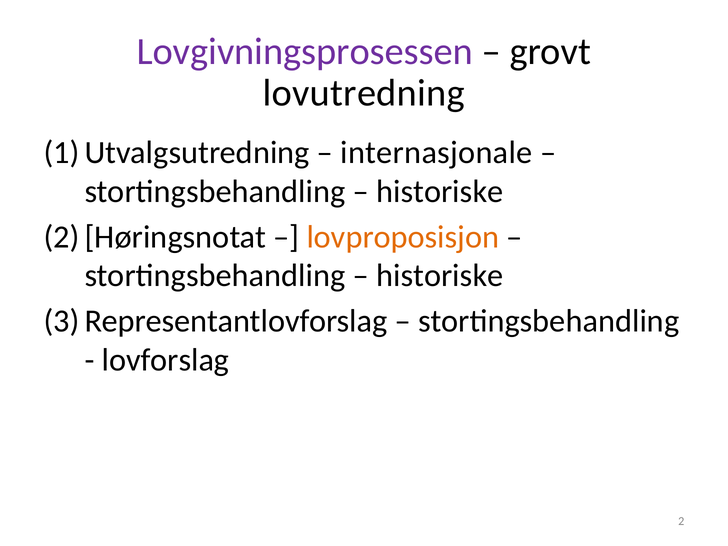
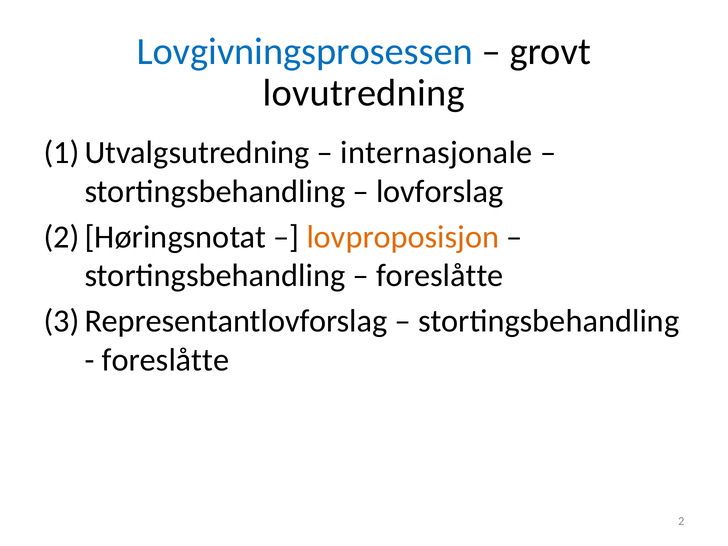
Lovgivningsprosessen colour: purple -> blue
historiske at (440, 192): historiske -> lovforslag
historiske at (440, 276): historiske -> foreslåtte
lovforslag at (165, 360): lovforslag -> foreslåtte
